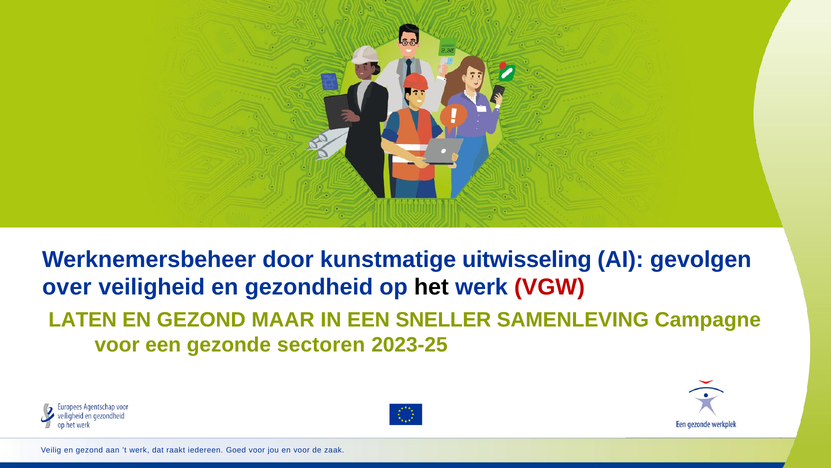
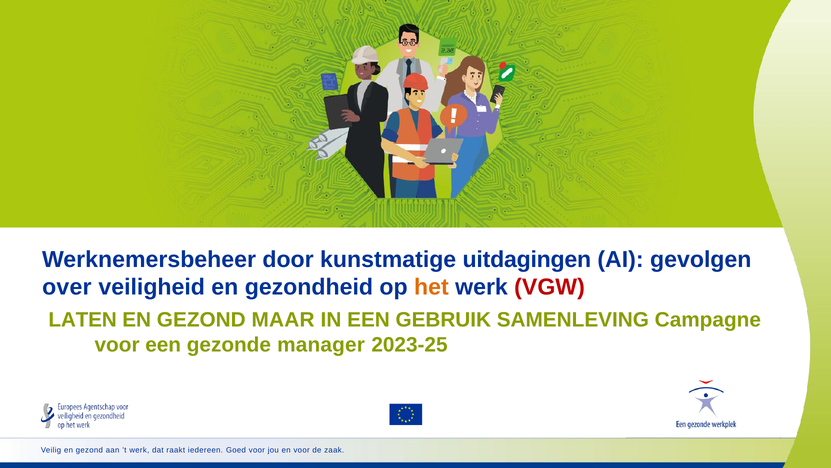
uitwisseling: uitwisseling -> uitdagingen
het colour: black -> orange
SNELLER: SNELLER -> GEBRUIK
sectoren: sectoren -> manager
